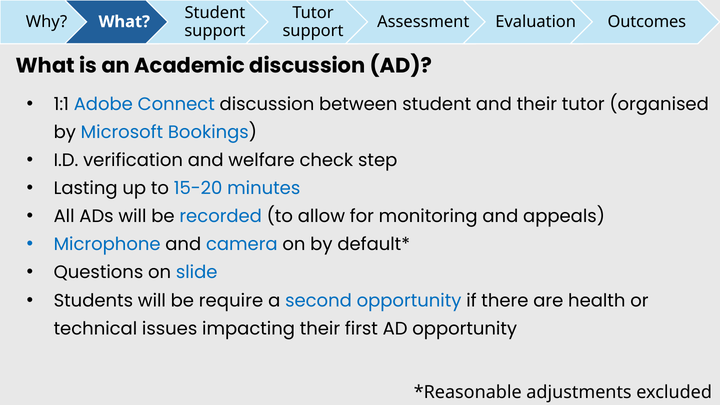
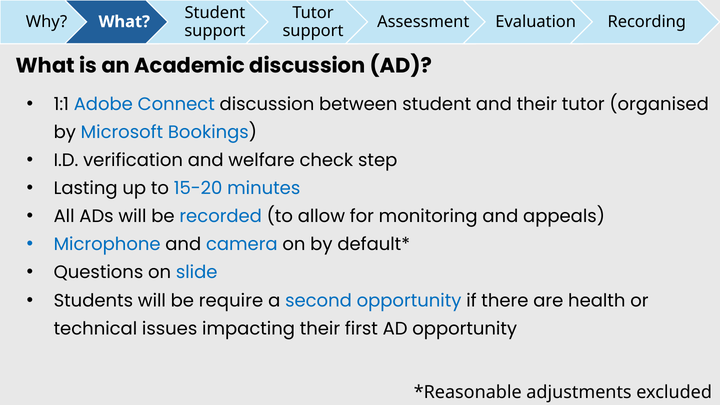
Outcomes: Outcomes -> Recording
